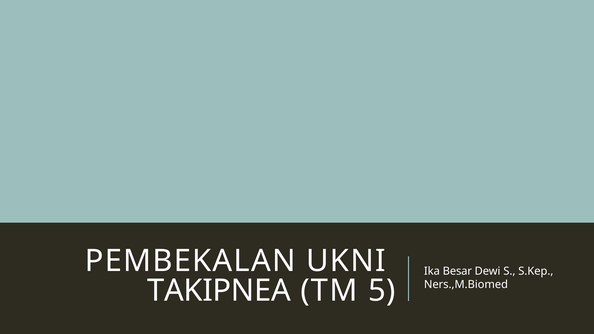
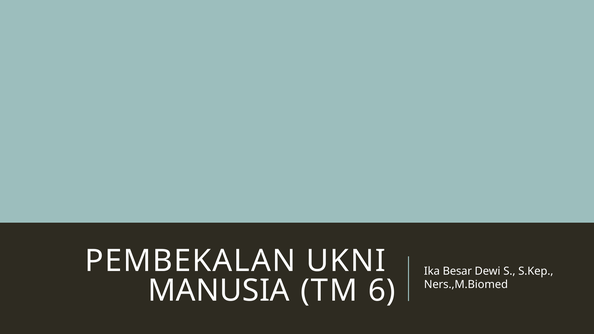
TAKIPNEA: TAKIPNEA -> MANUSIA
5: 5 -> 6
